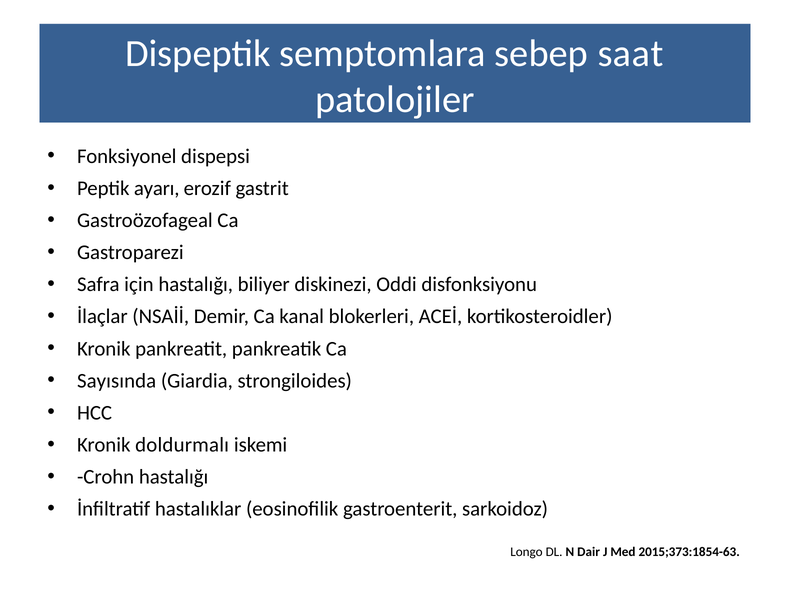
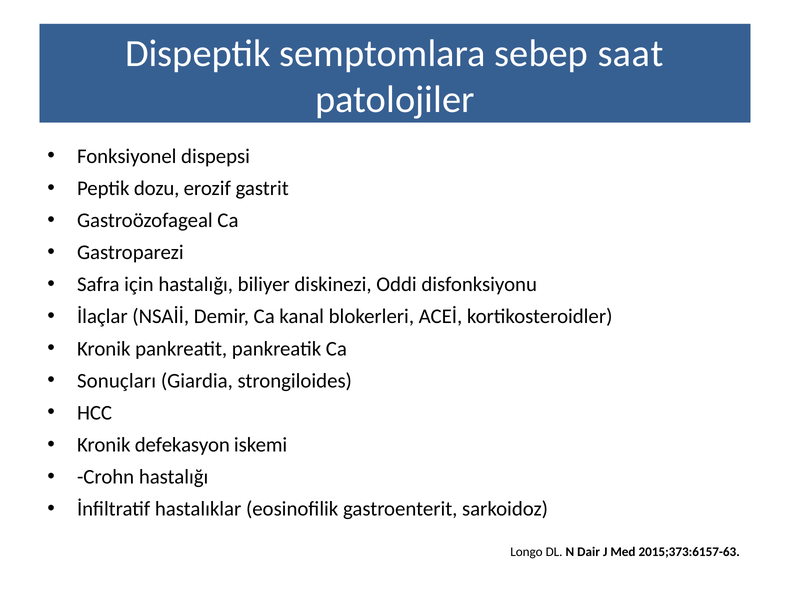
ayarı: ayarı -> dozu
Sayısında: Sayısında -> Sonuçları
doldurmalı: doldurmalı -> defekasyon
2015;373:1854-63: 2015;373:1854-63 -> 2015;373:6157-63
